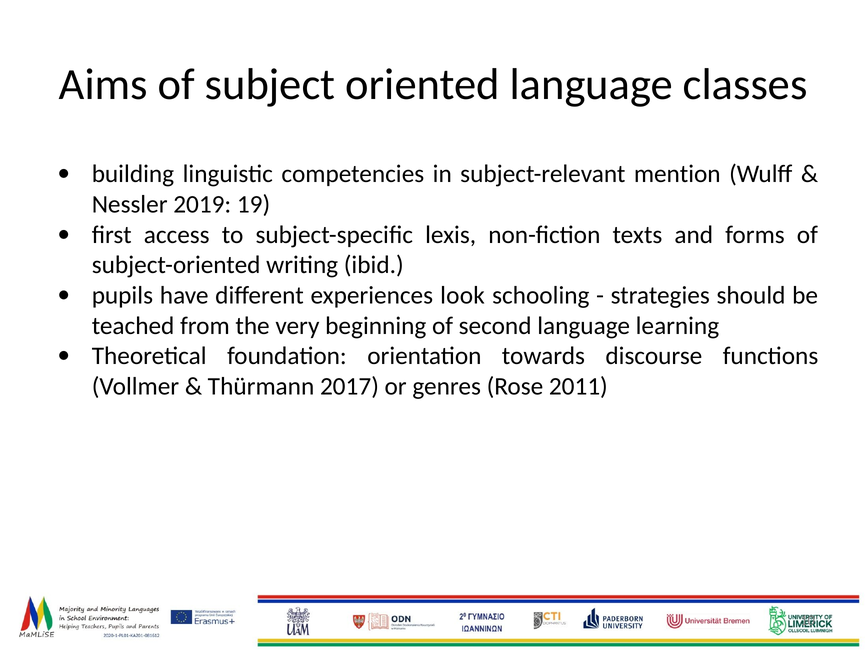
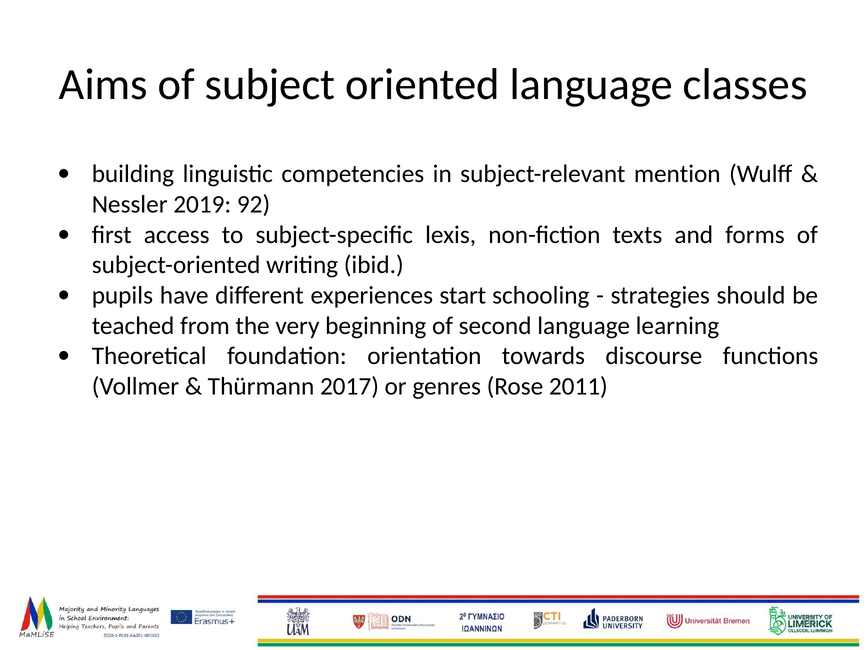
19: 19 -> 92
look: look -> start
